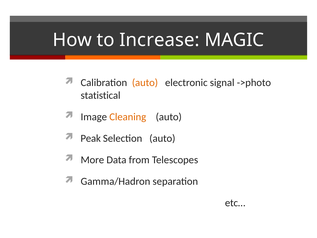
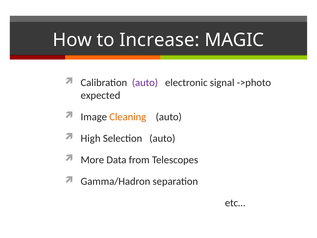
auto at (145, 83) colour: orange -> purple
statistical: statistical -> expected
Peak: Peak -> High
